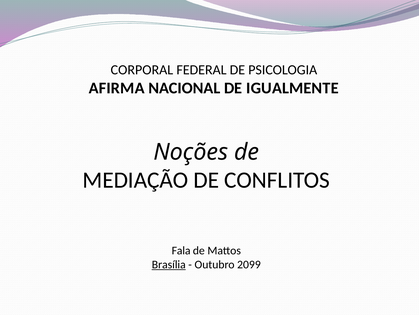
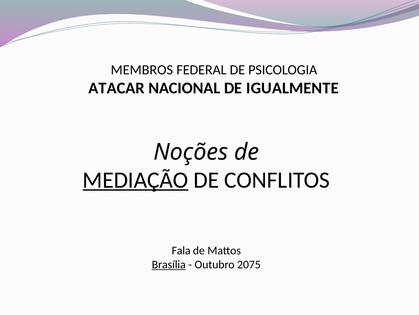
CORPORAL: CORPORAL -> MEMBROS
AFIRMA: AFIRMA -> ATACAR
MEDIAÇÃO underline: none -> present
2099: 2099 -> 2075
